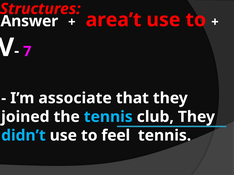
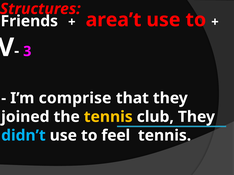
Answer: Answer -> Friends
7: 7 -> 3
associate: associate -> comprise
tennis at (108, 117) colour: light blue -> yellow
